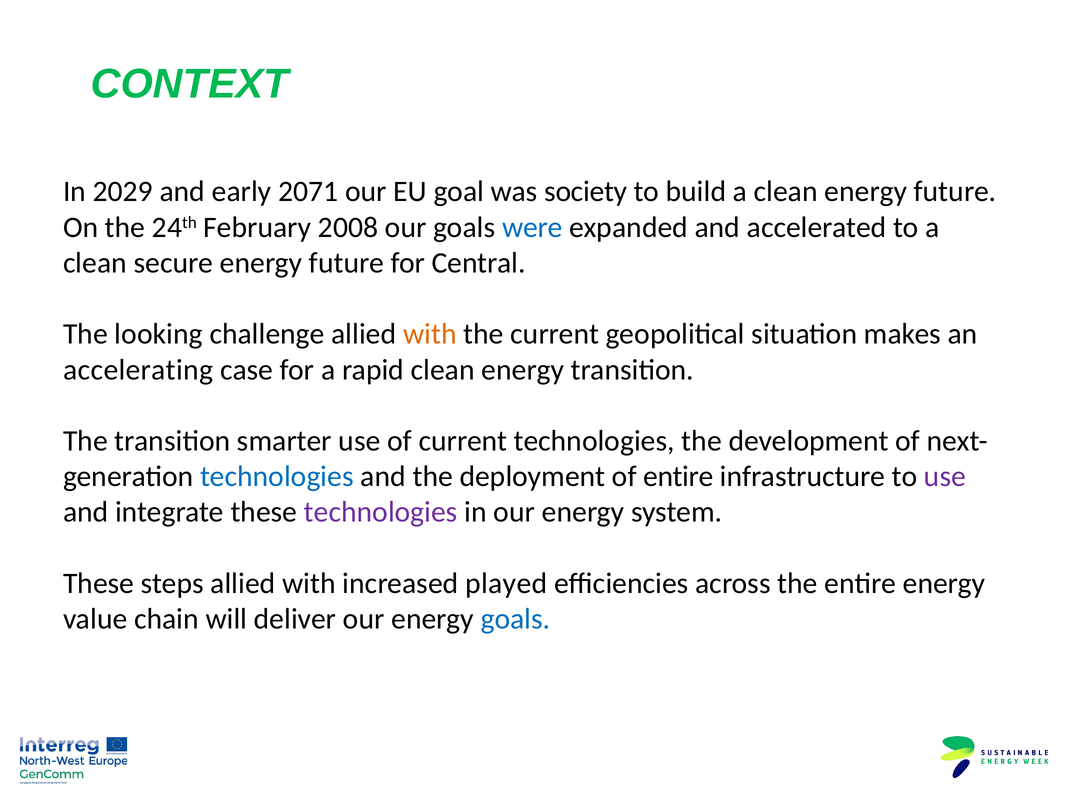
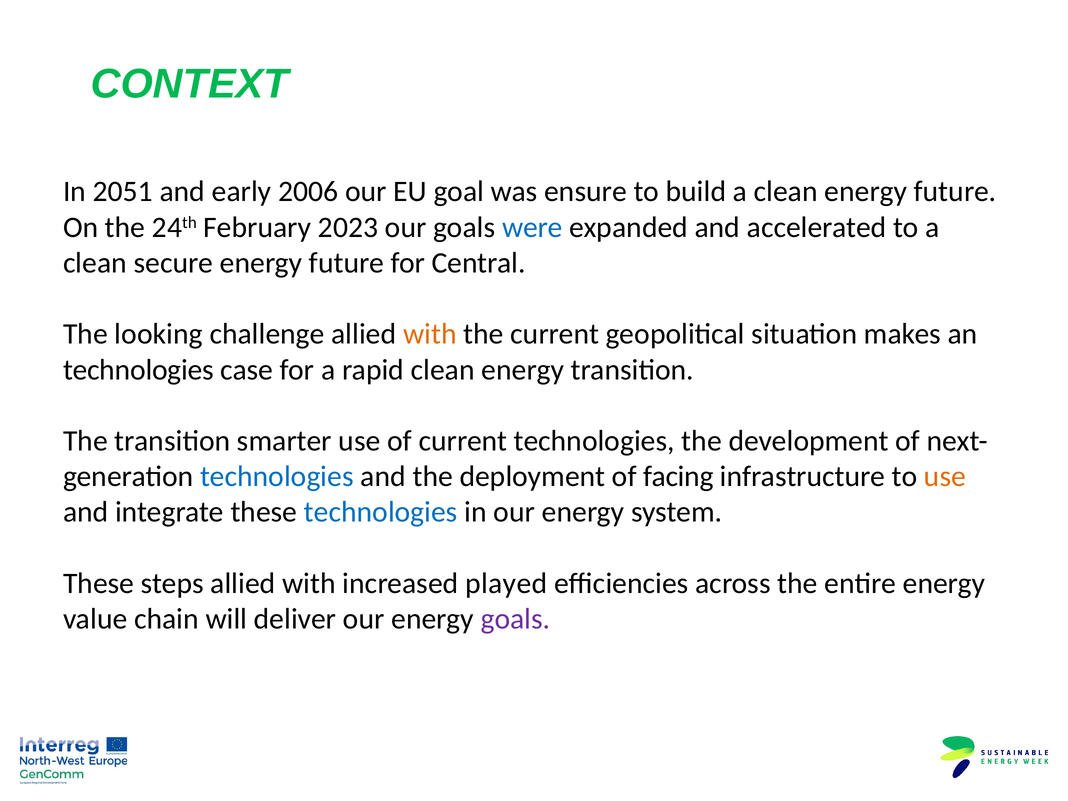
2029: 2029 -> 2051
2071: 2071 -> 2006
society: society -> ensure
2008: 2008 -> 2023
accelerating at (138, 370): accelerating -> technologies
of entire: entire -> facing
use at (945, 477) colour: purple -> orange
technologies at (381, 512) colour: purple -> blue
goals at (515, 619) colour: blue -> purple
